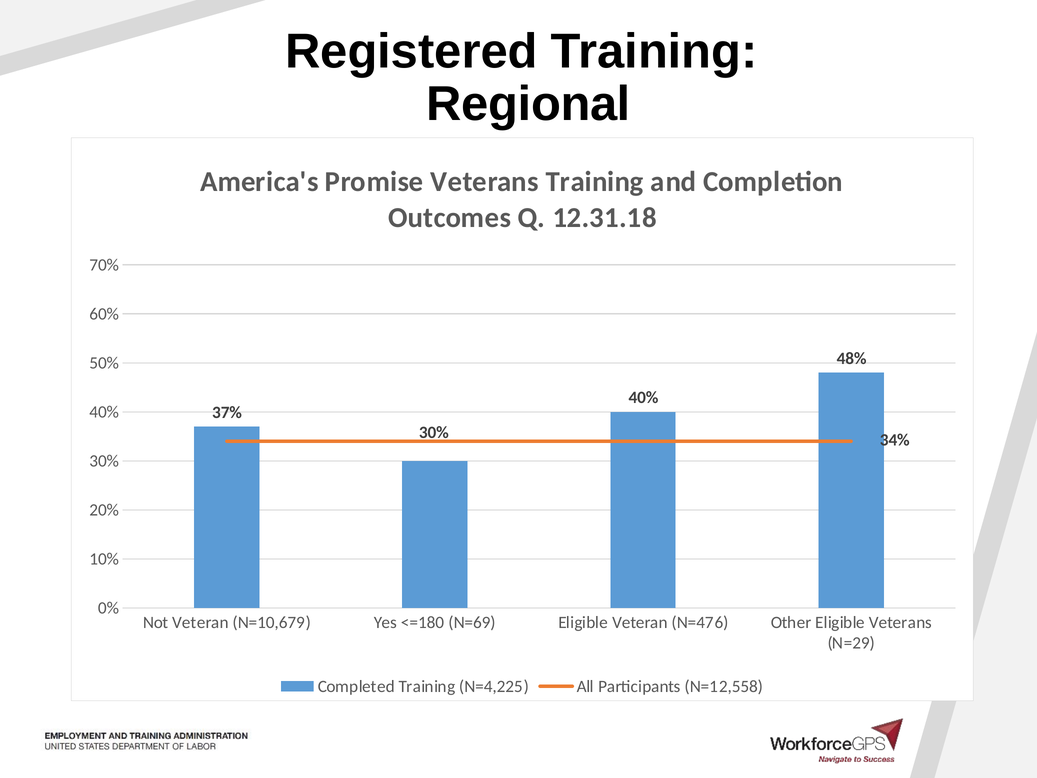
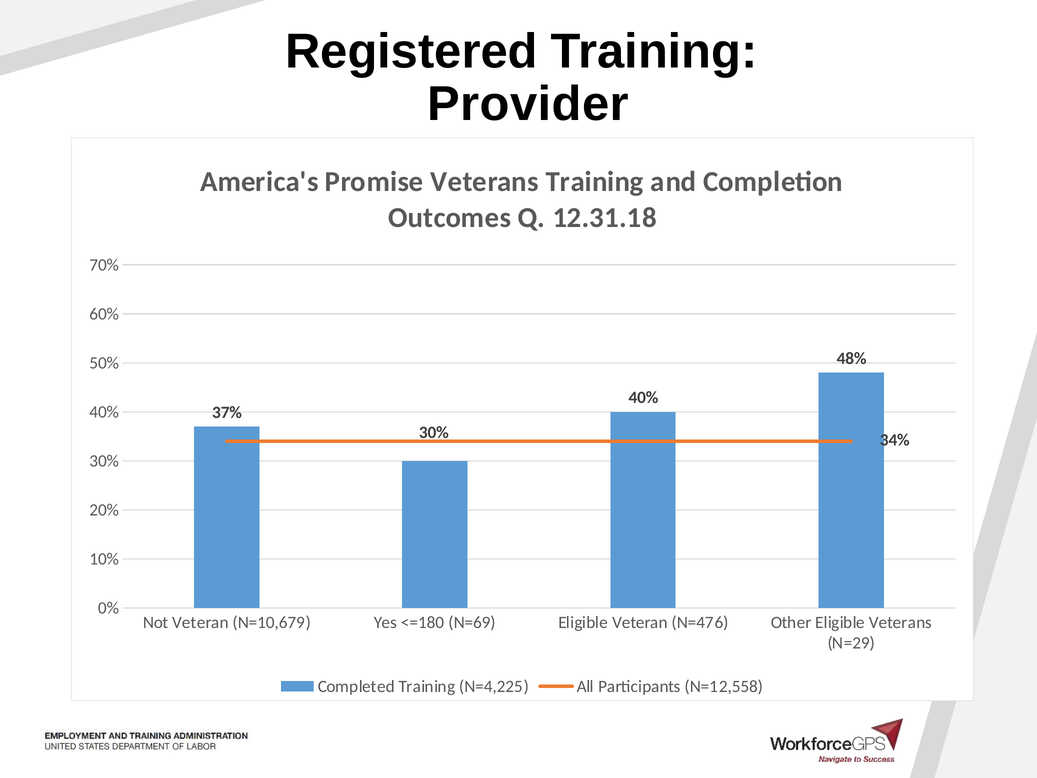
Regional: Regional -> Provider
